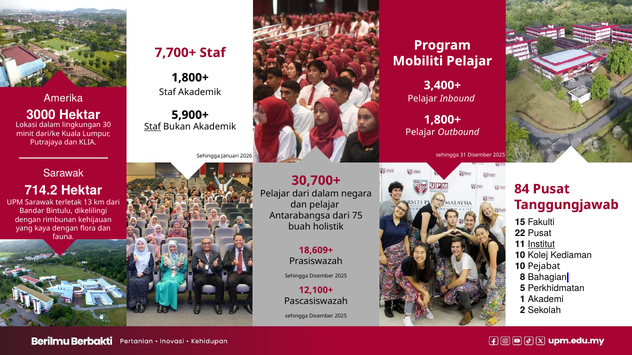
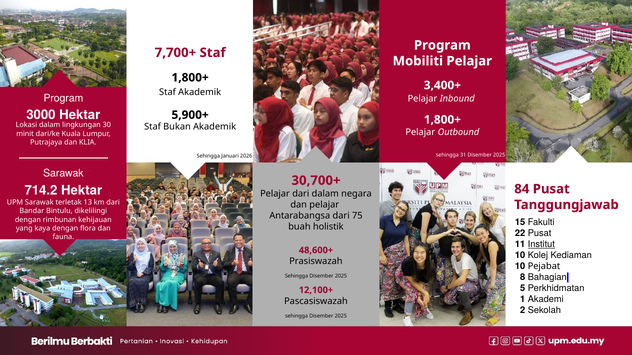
Amerika at (63, 98): Amerika -> Program
Staf at (153, 127) underline: present -> none
18,609+: 18,609+ -> 48,600+
